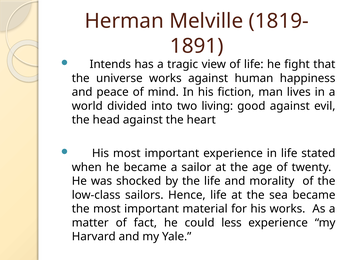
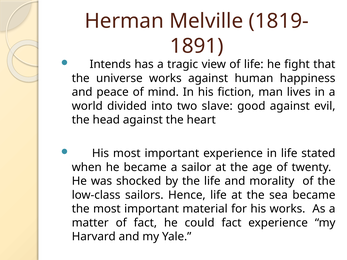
living: living -> slave
could less: less -> fact
